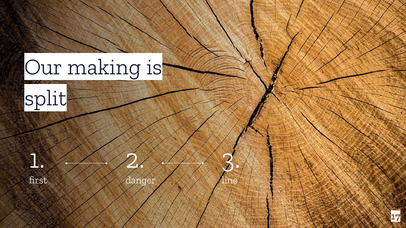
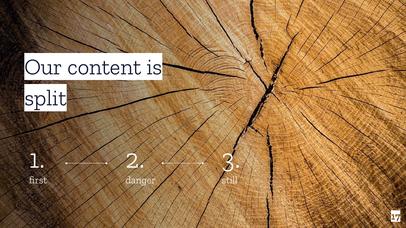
making: making -> content
line: line -> still
